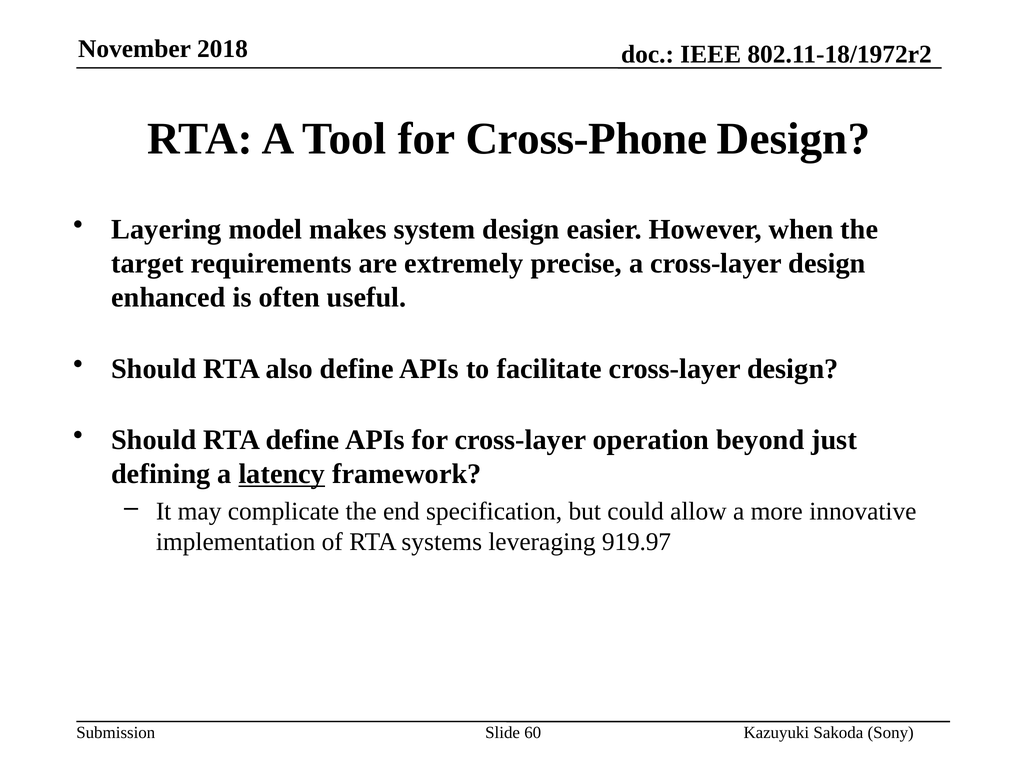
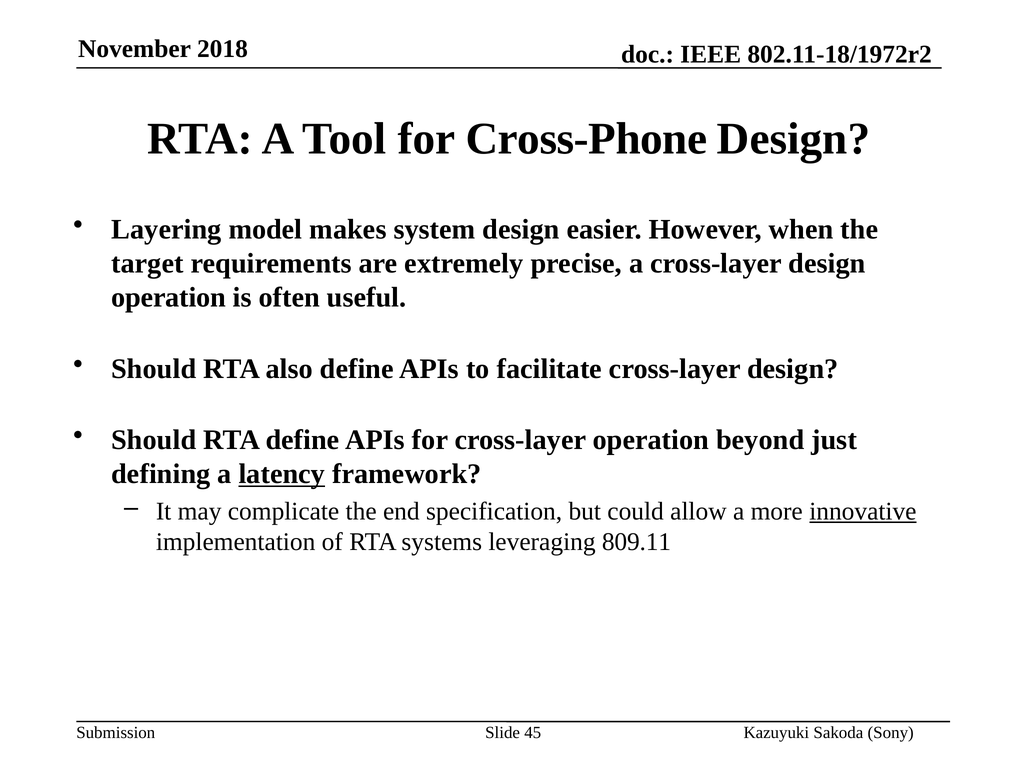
enhanced at (169, 297): enhanced -> operation
innovative underline: none -> present
919.97: 919.97 -> 809.11
60: 60 -> 45
